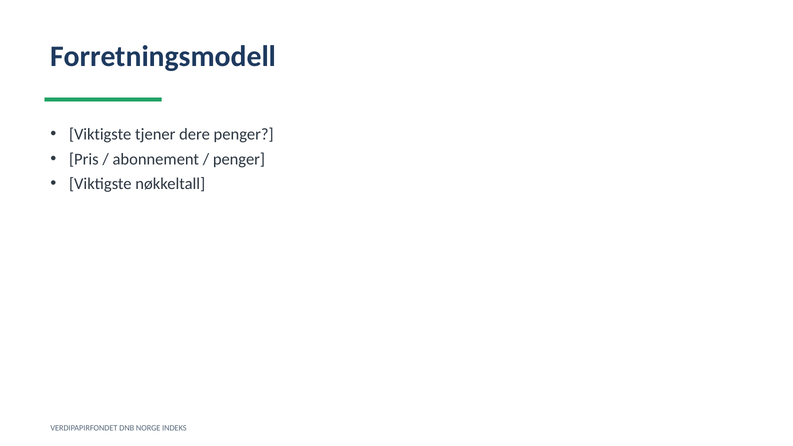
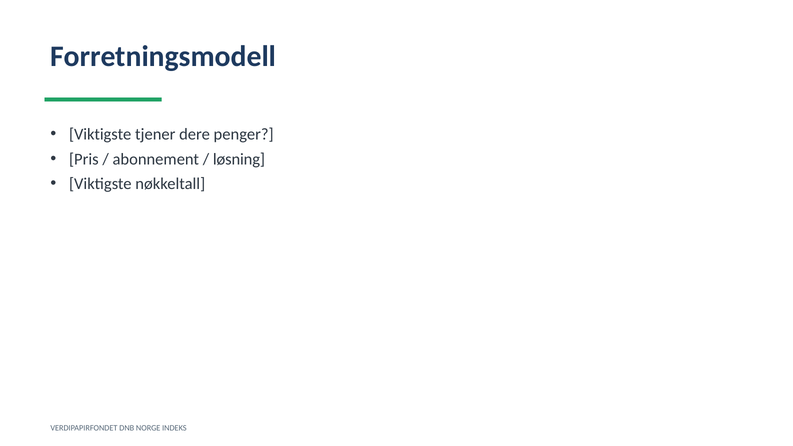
penger at (239, 159): penger -> løsning
